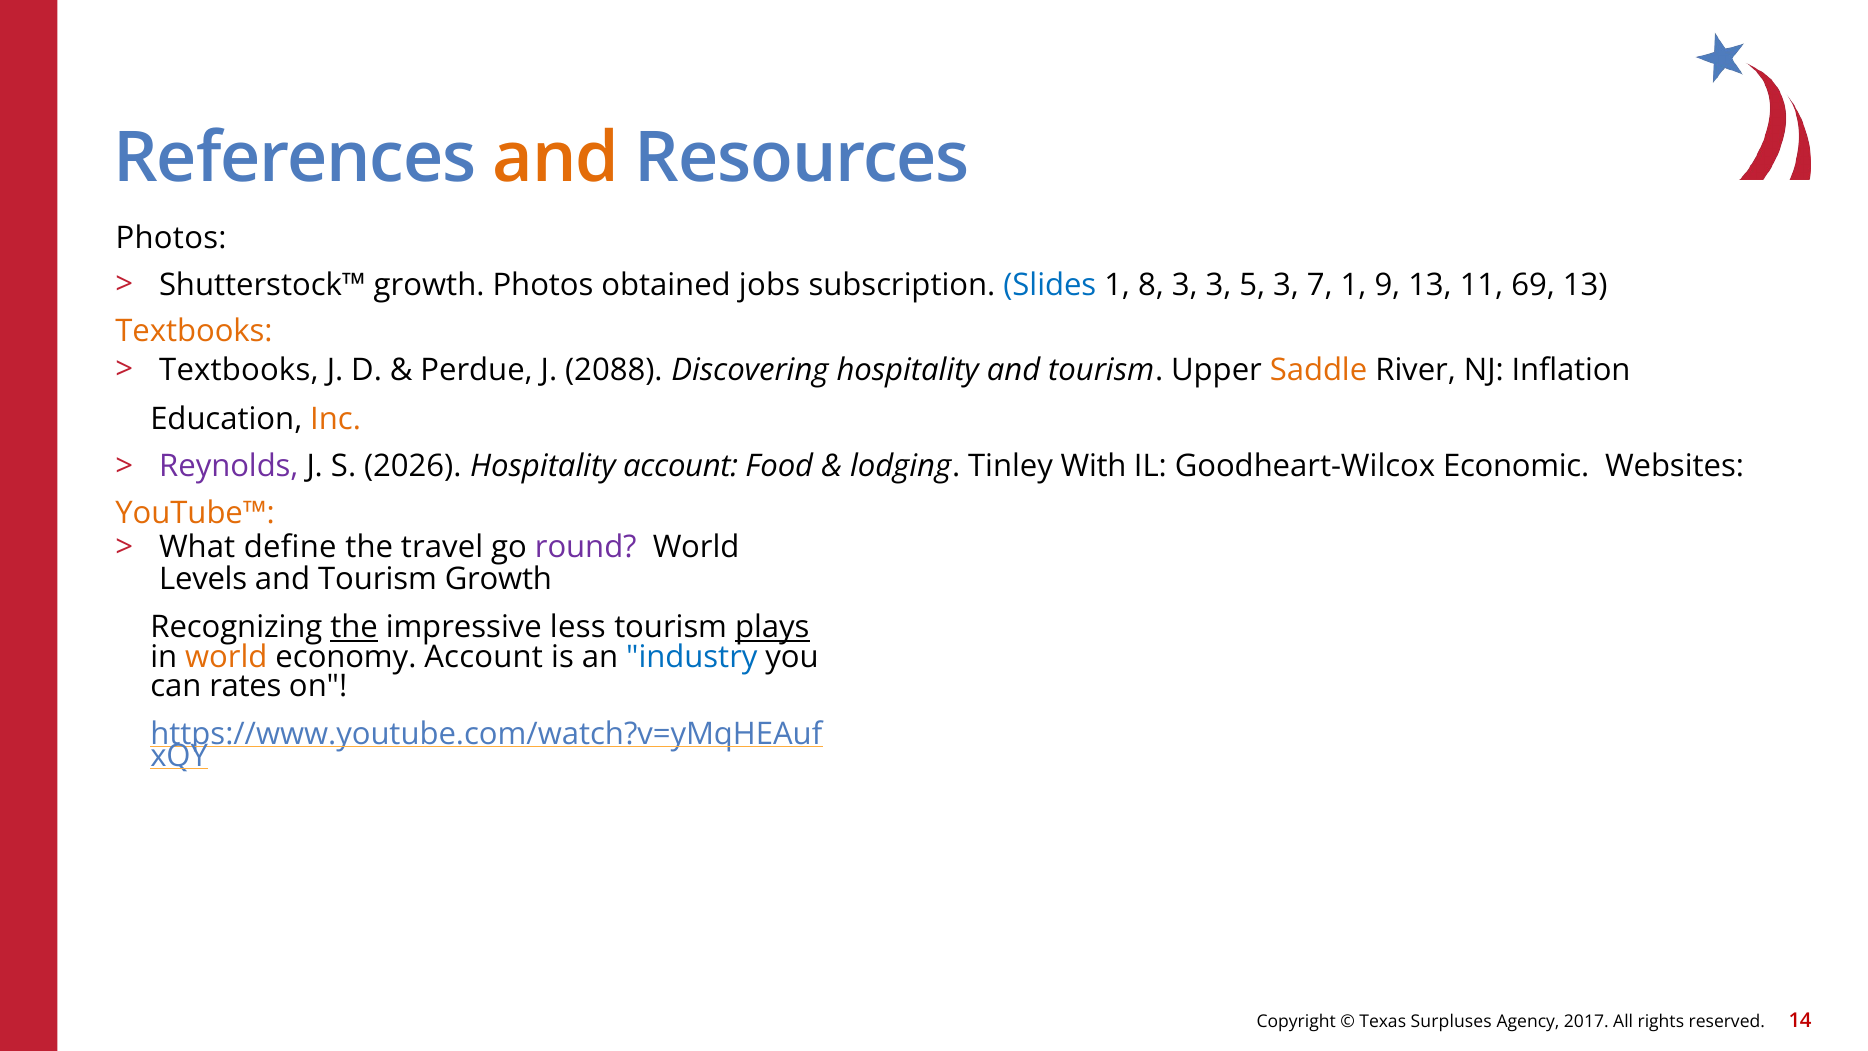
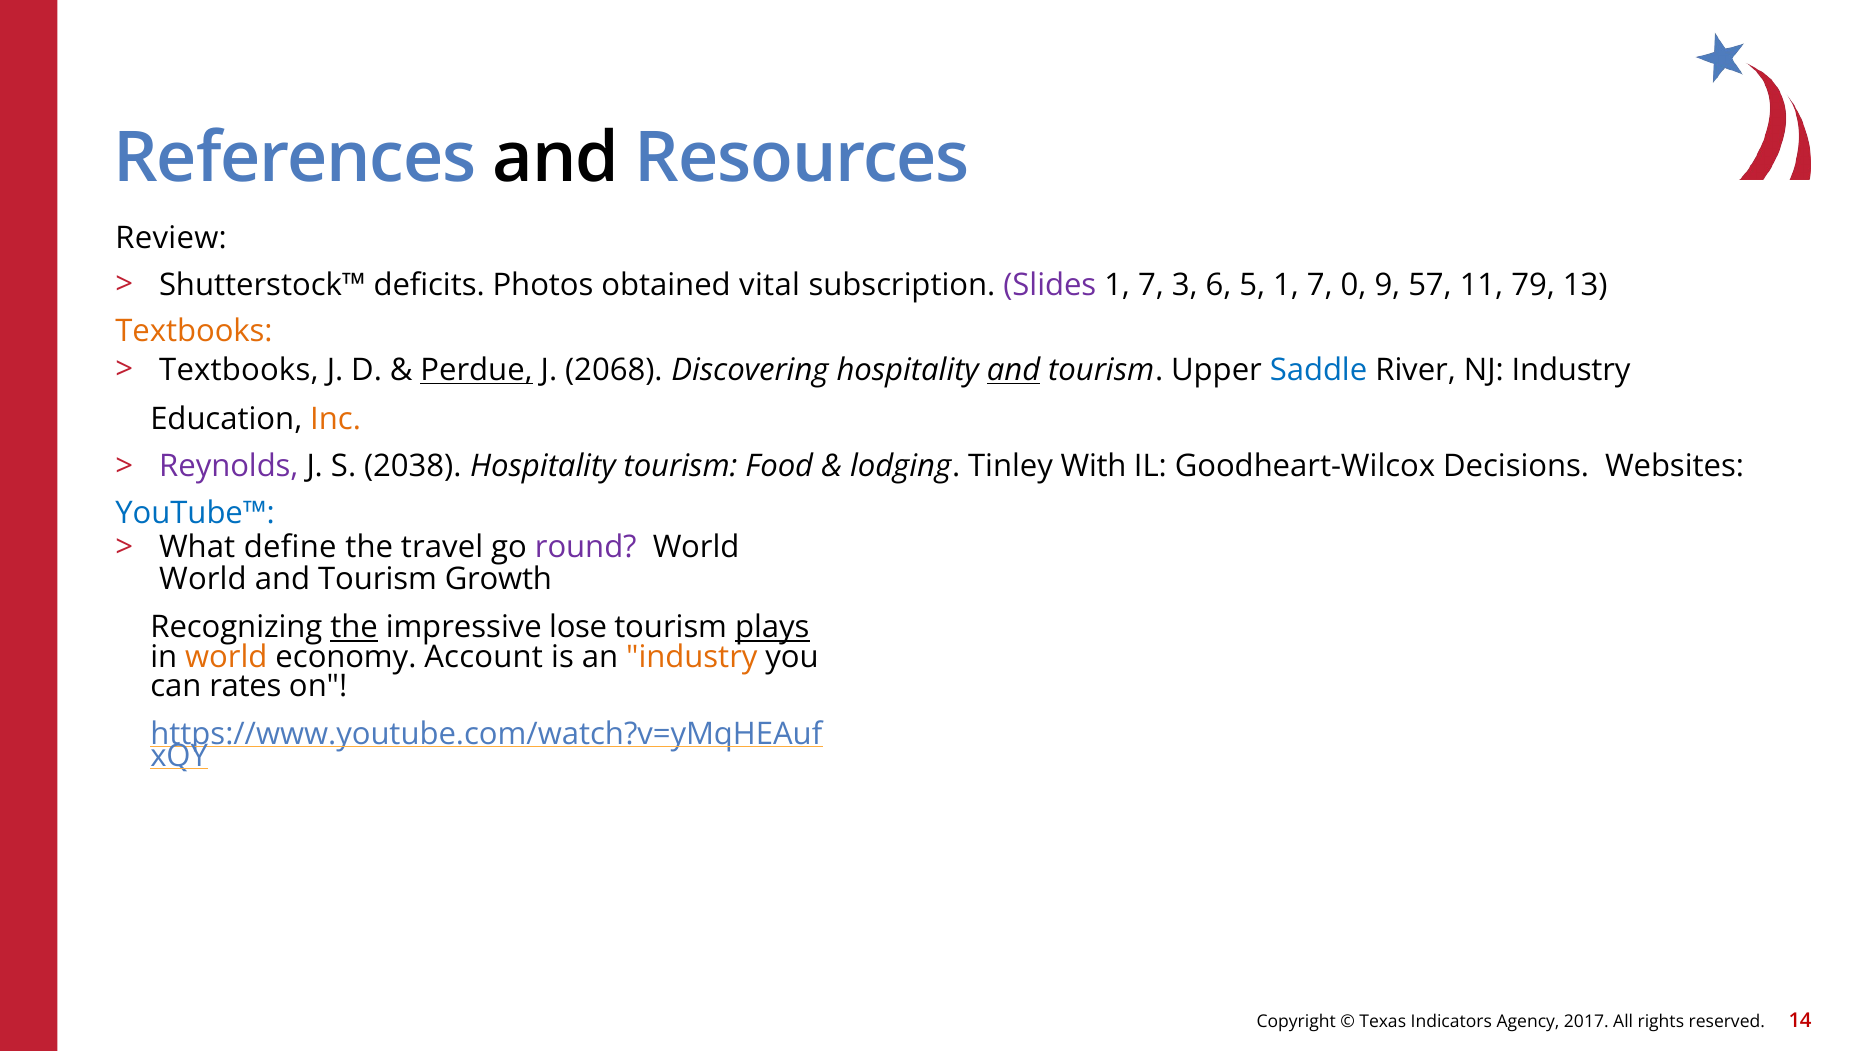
and at (556, 158) colour: orange -> black
Photos at (171, 238): Photos -> Review
Shutterstock™ growth: growth -> deficits
jobs: jobs -> vital
Slides colour: blue -> purple
8 at (1151, 285): 8 -> 7
3 3: 3 -> 6
5 3: 3 -> 1
7 1: 1 -> 0
9 13: 13 -> 57
69: 69 -> 79
Perdue underline: none -> present
2088: 2088 -> 2068
and at (1014, 370) underline: none -> present
Saddle colour: orange -> blue
NJ Inflation: Inflation -> Industry
2026: 2026 -> 2038
Hospitality account: account -> tourism
Economic: Economic -> Decisions
YouTube™ colour: orange -> blue
Levels at (203, 579): Levels -> World
less: less -> lose
industry at (692, 657) colour: blue -> orange
Surpluses: Surpluses -> Indicators
